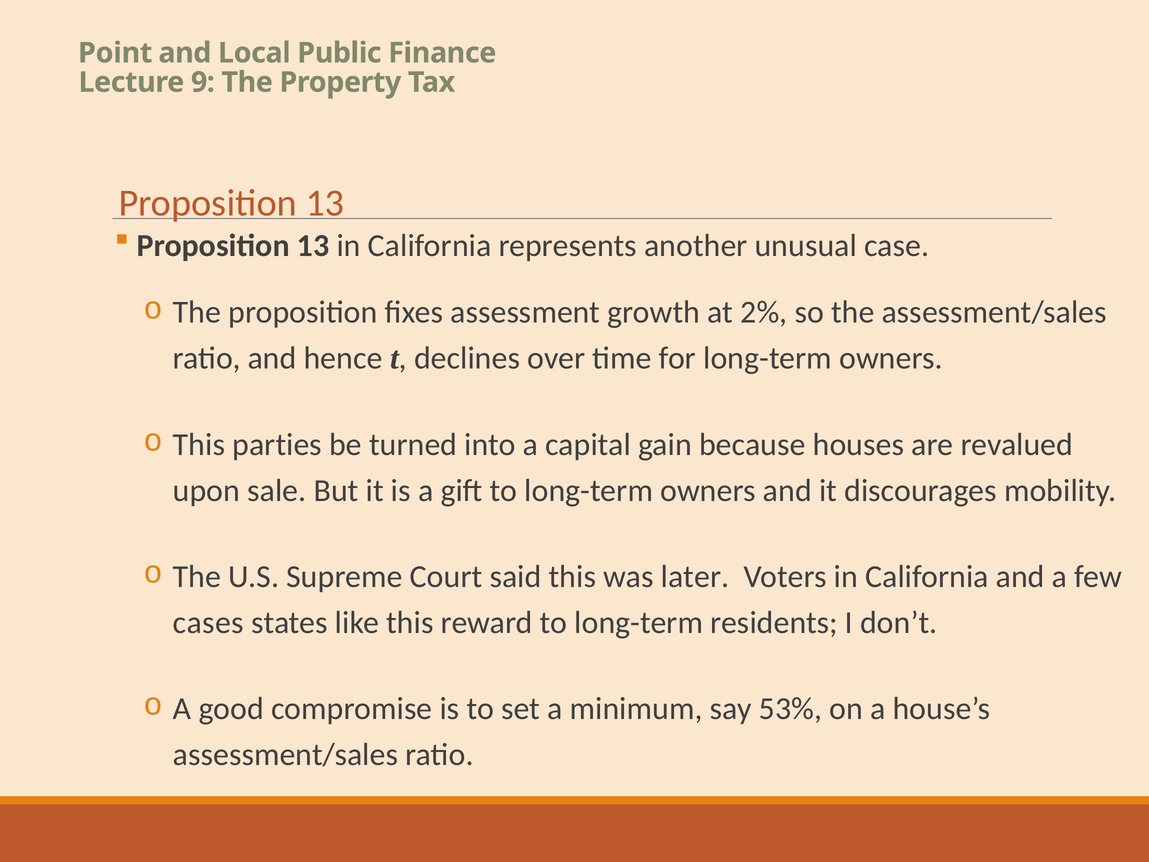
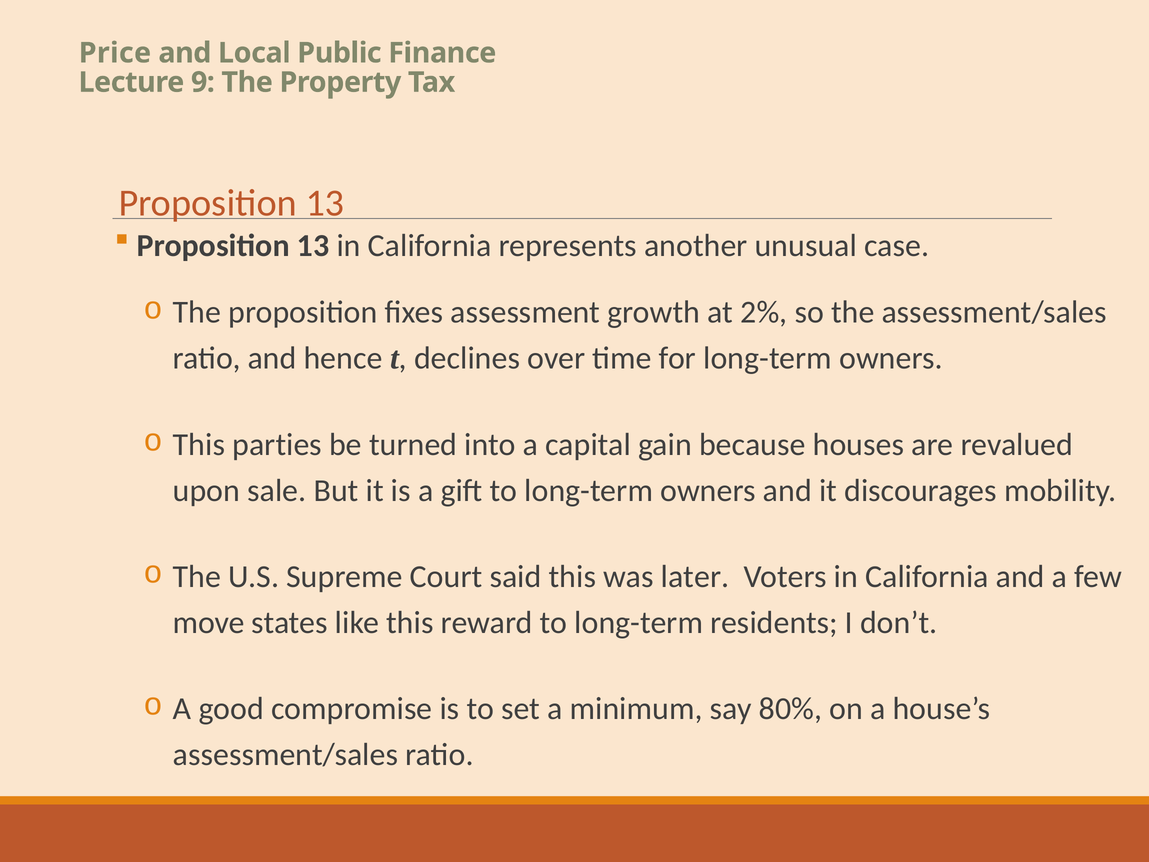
Point: Point -> Price
cases: cases -> move
53%: 53% -> 80%
